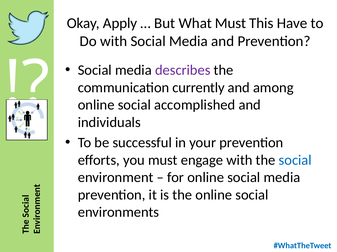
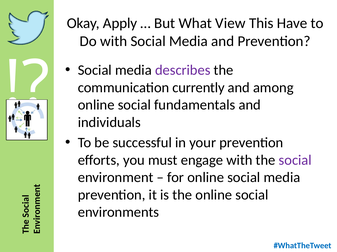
What Must: Must -> View
accomplished: accomplished -> fundamentals
social at (295, 160) colour: blue -> purple
